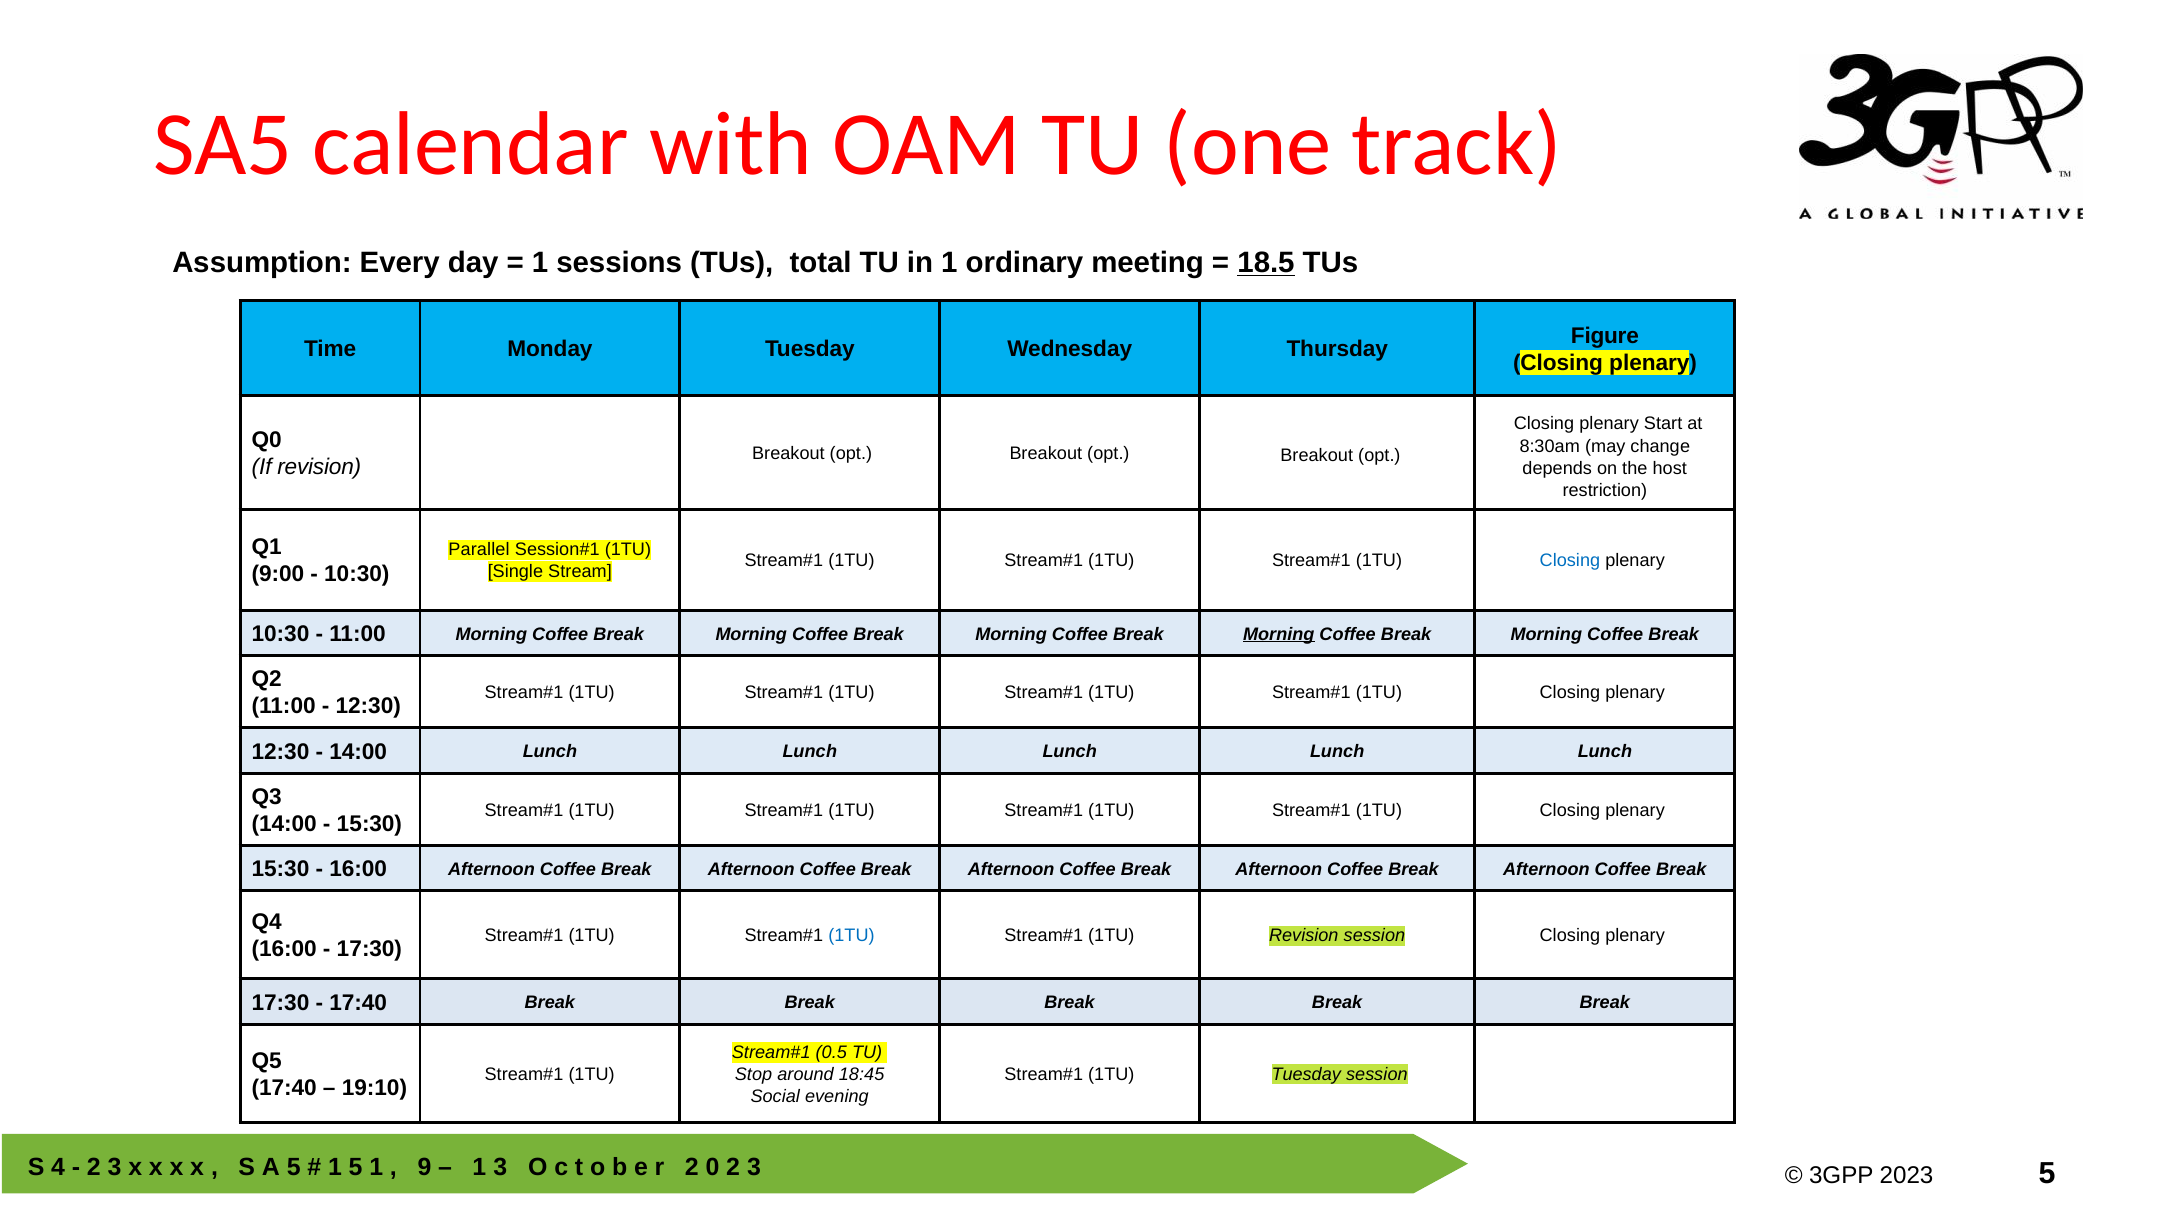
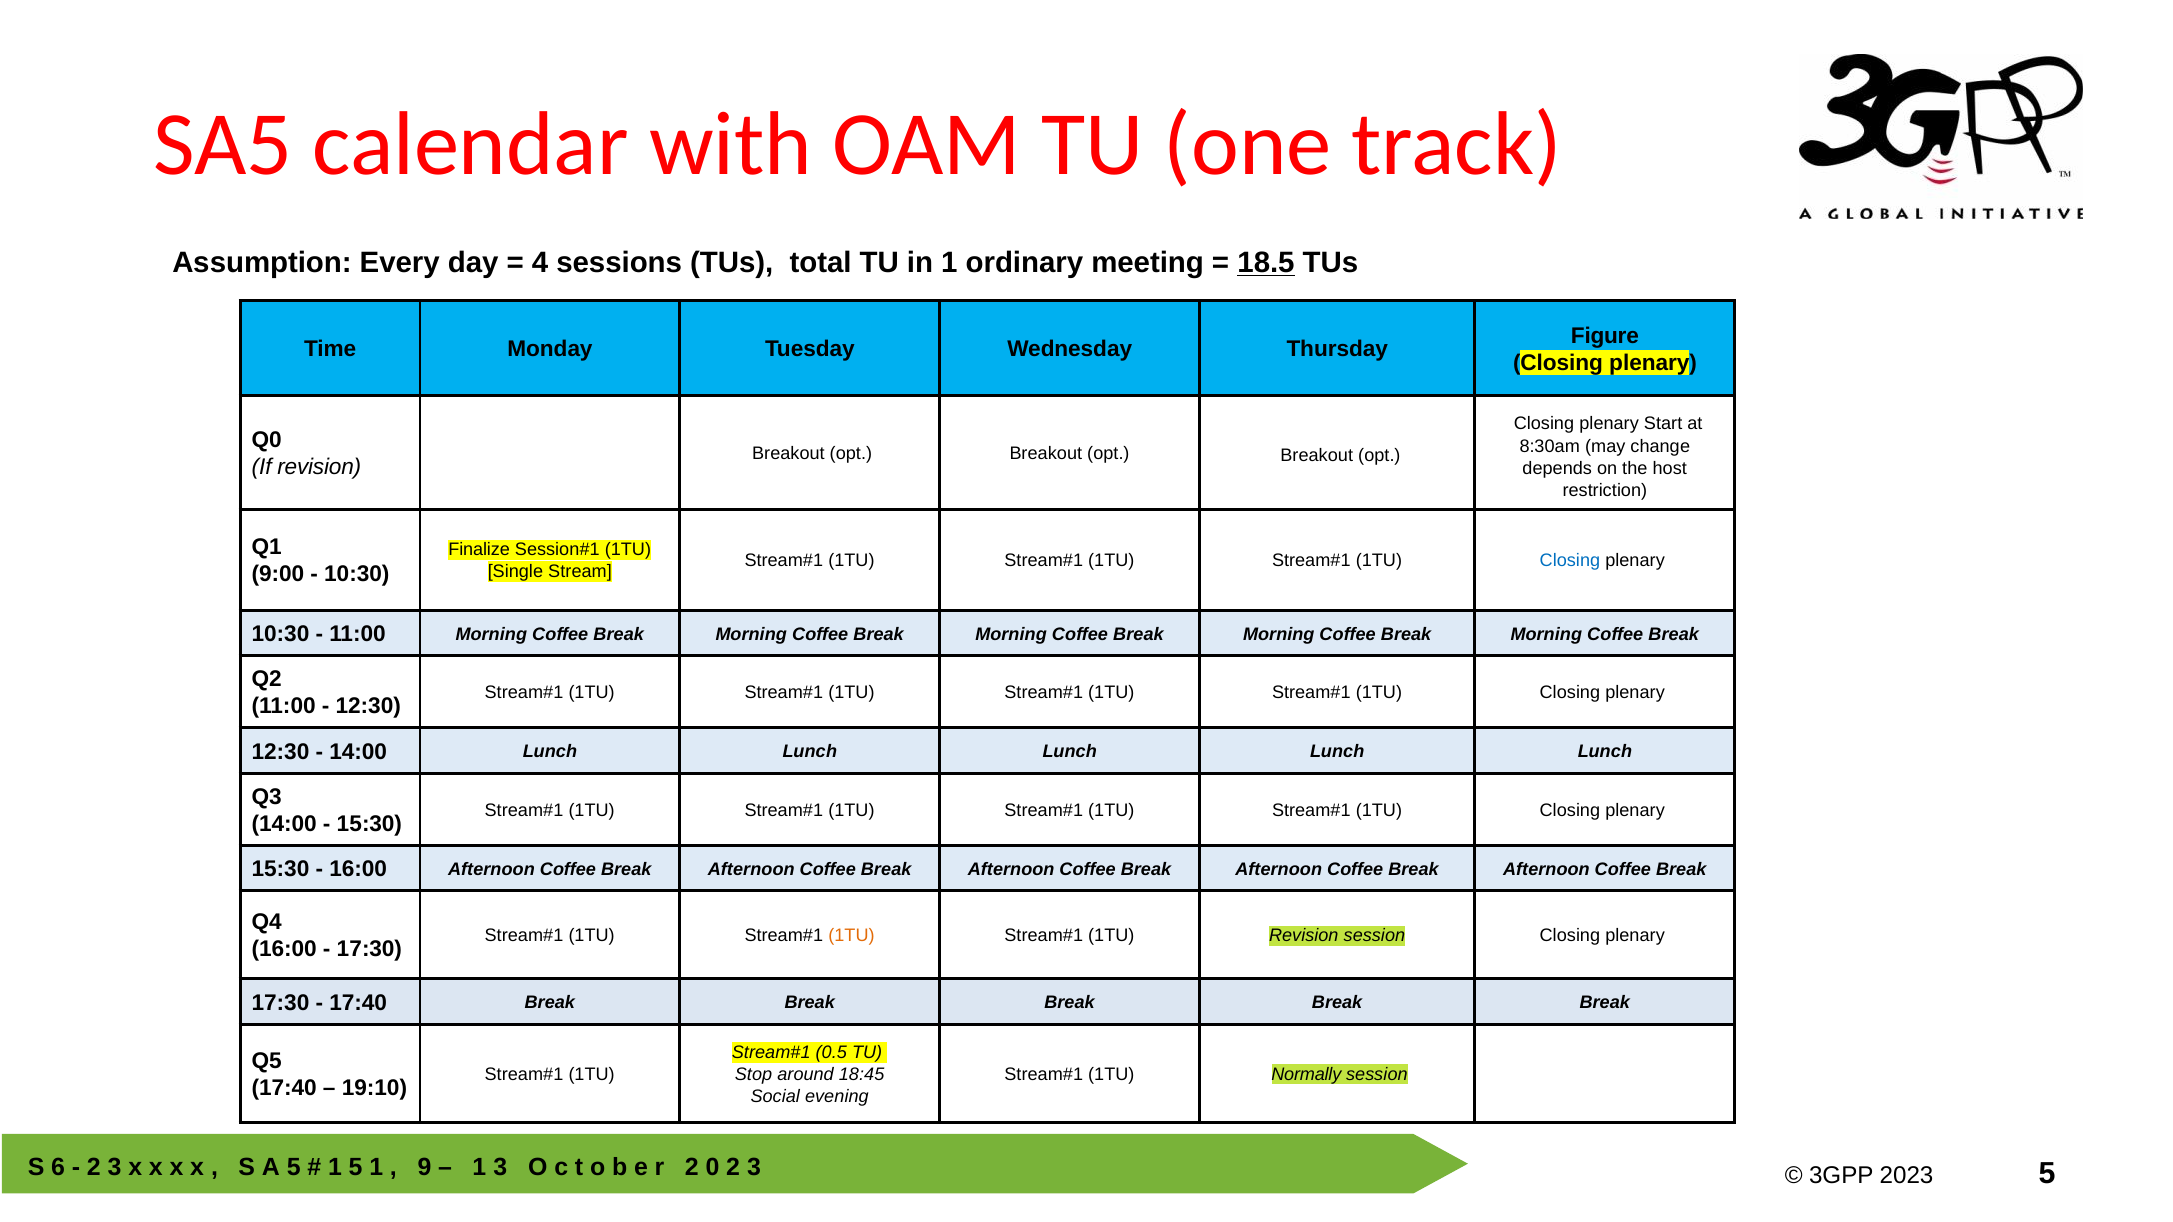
1 at (540, 263): 1 -> 4
Parallel: Parallel -> Finalize
Morning at (1279, 634) underline: present -> none
1TU at (851, 936) colour: blue -> orange
1TU Tuesday: Tuesday -> Normally
4: 4 -> 6
